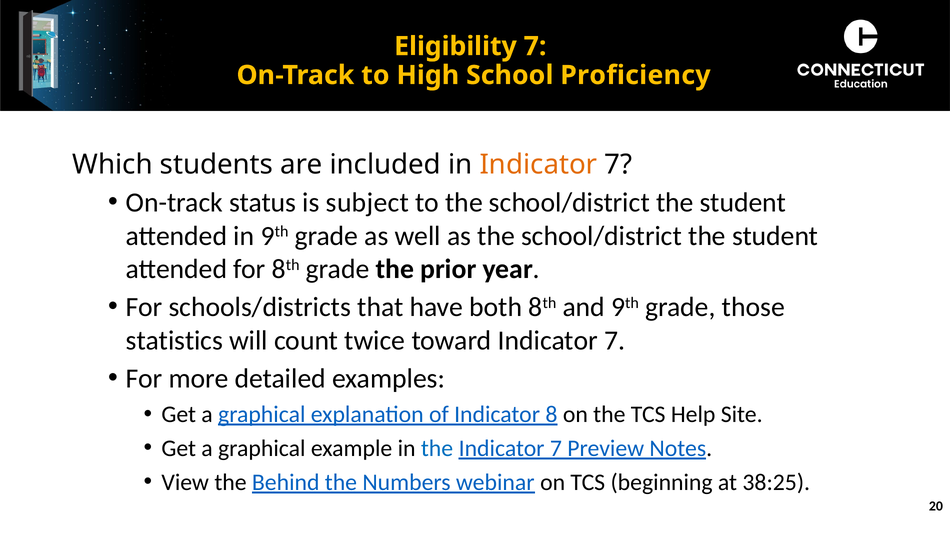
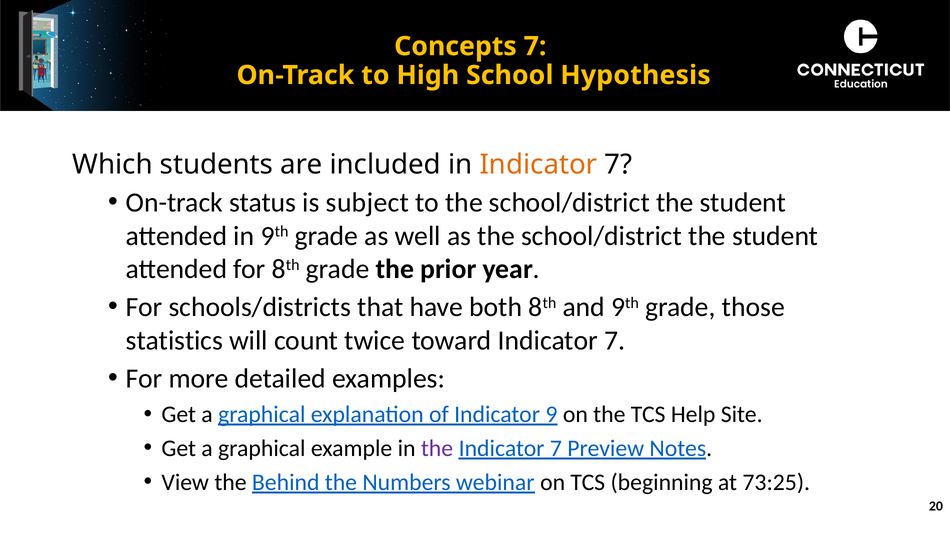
Eligibility: Eligibility -> Concepts
Proficiency: Proficiency -> Hypothesis
8: 8 -> 9
the at (437, 448) colour: blue -> purple
38:25: 38:25 -> 73:25
